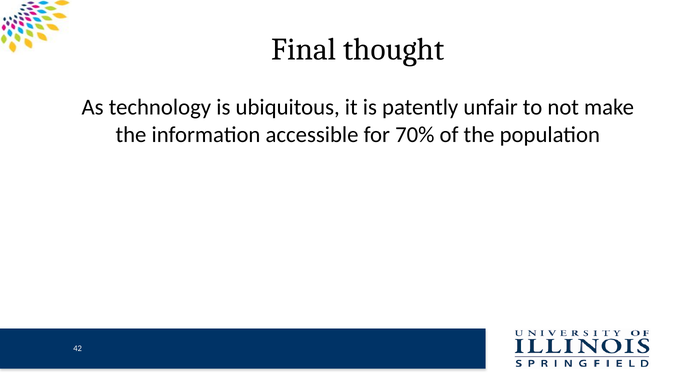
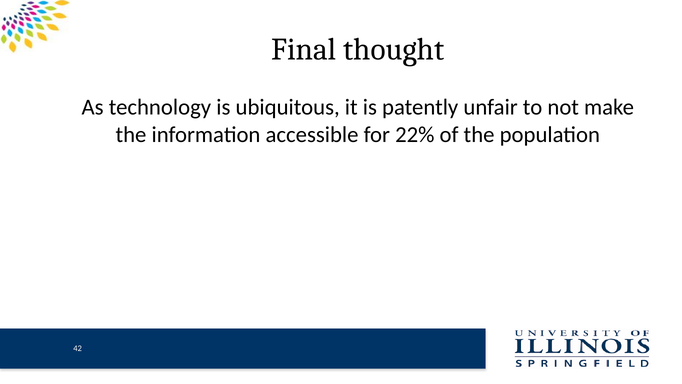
70%: 70% -> 22%
